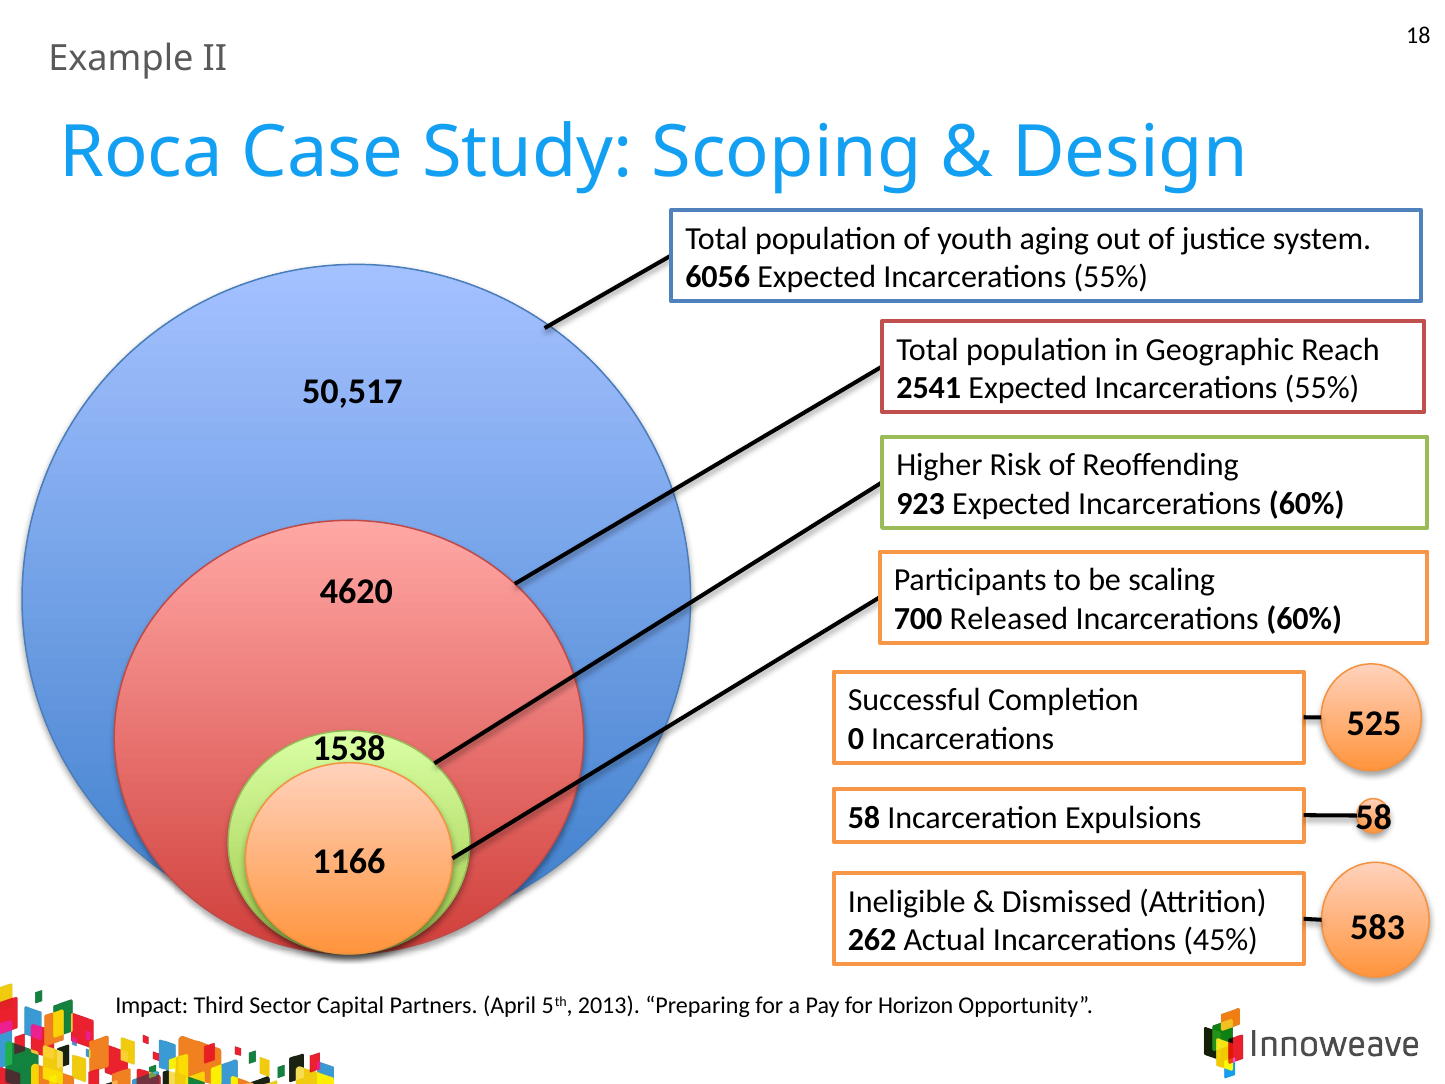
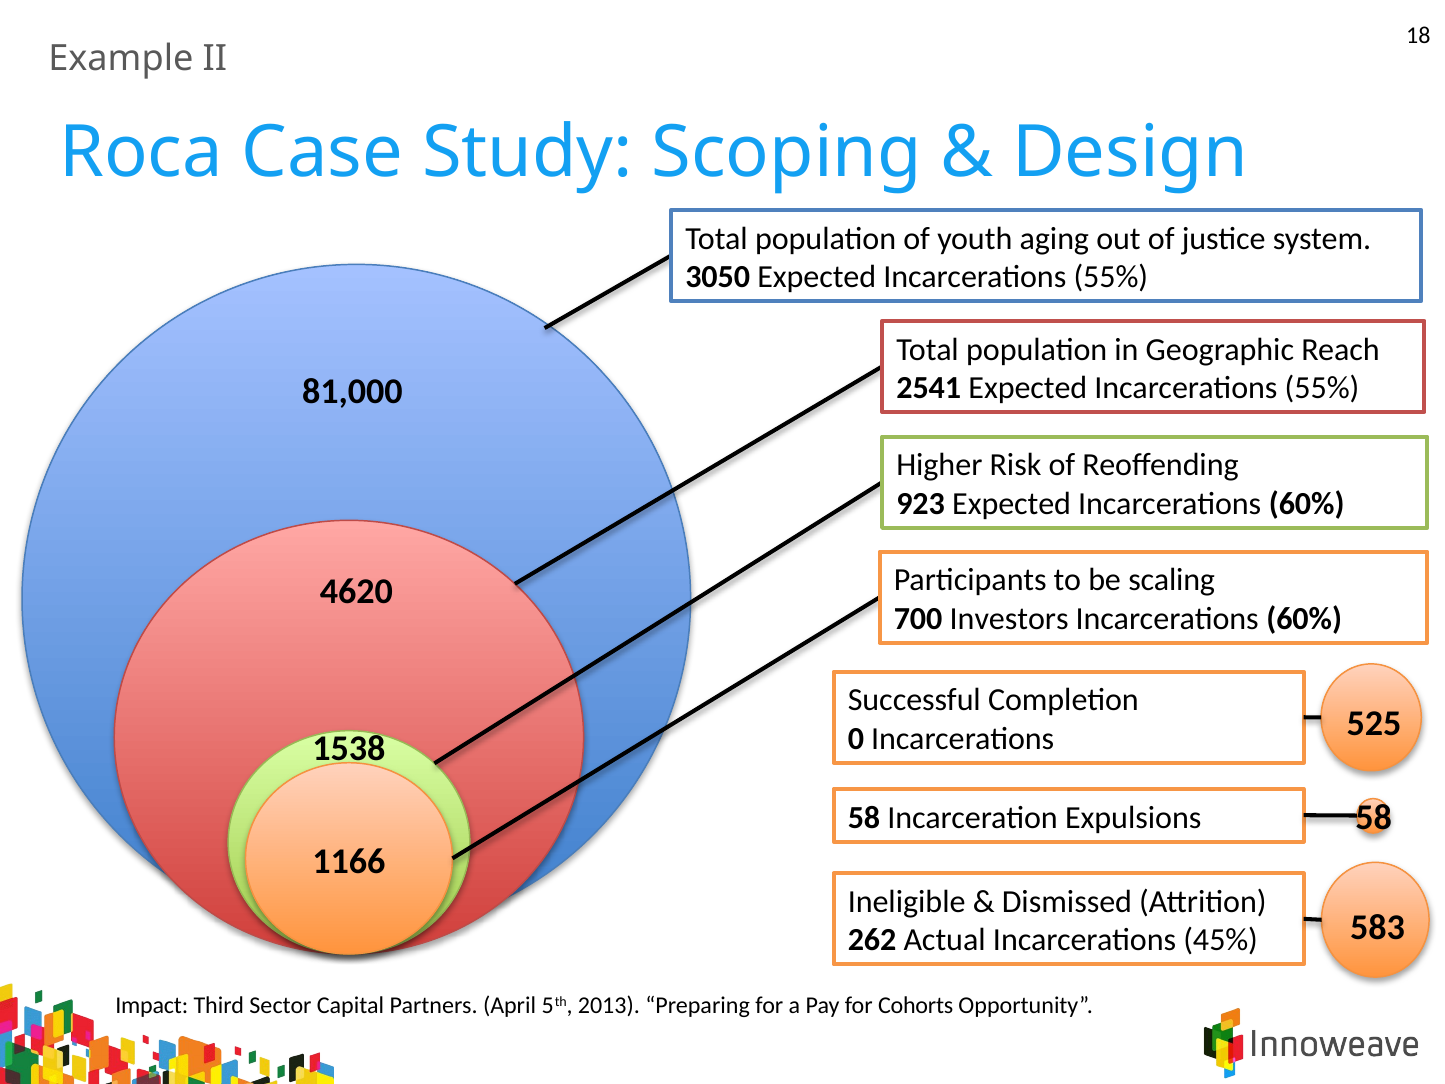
6056: 6056 -> 3050
50,517: 50,517 -> 81,000
Released: Released -> Investors
Horizon: Horizon -> Cohorts
